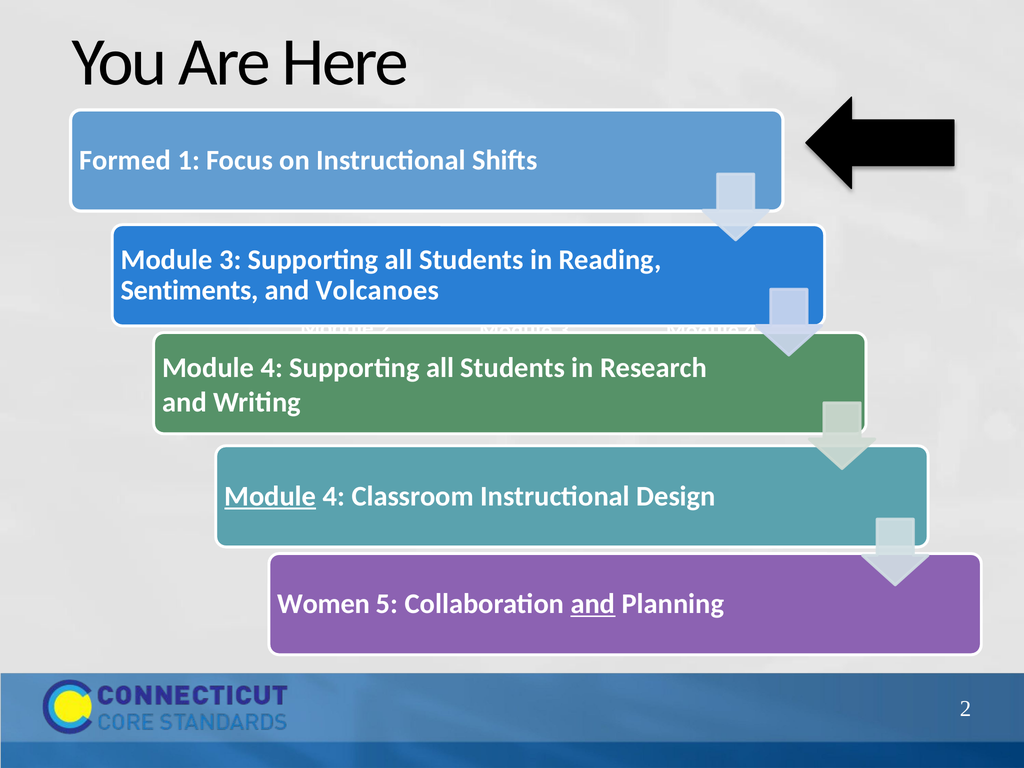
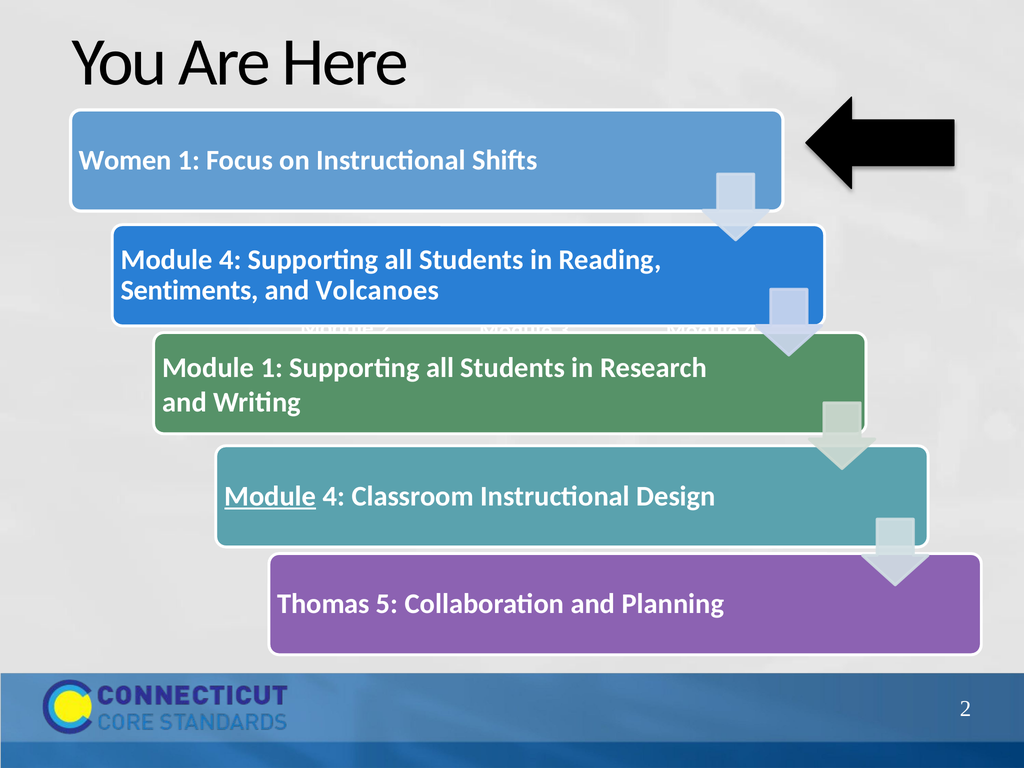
Formed: Formed -> Women
3 at (230, 260): 3 -> 4
4 at (272, 368): 4 -> 1
Women: Women -> Thomas
and at (593, 604) underline: present -> none
